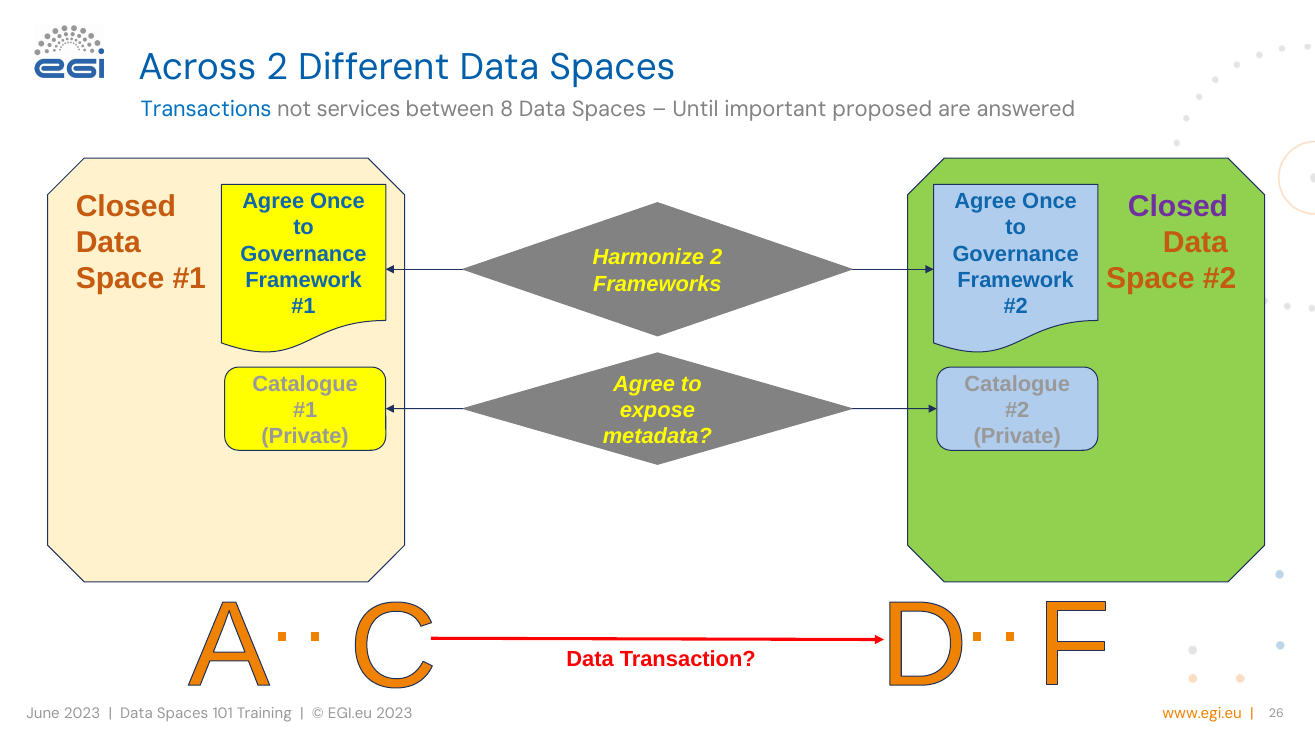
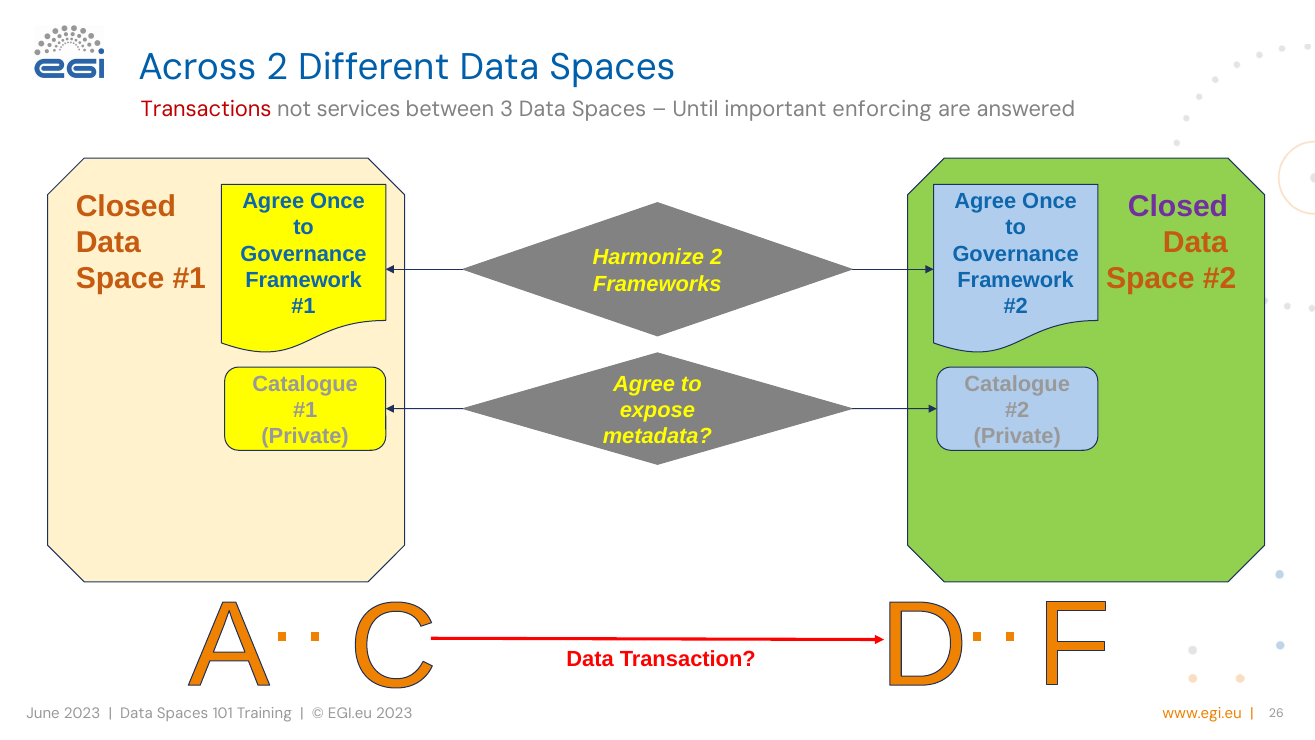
Transactions colour: blue -> red
8: 8 -> 3
proposed: proposed -> enforcing
